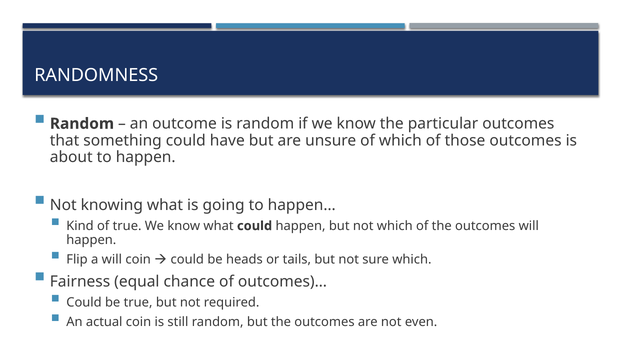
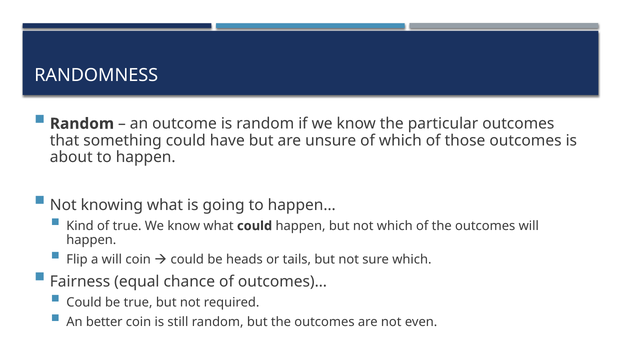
actual: actual -> better
